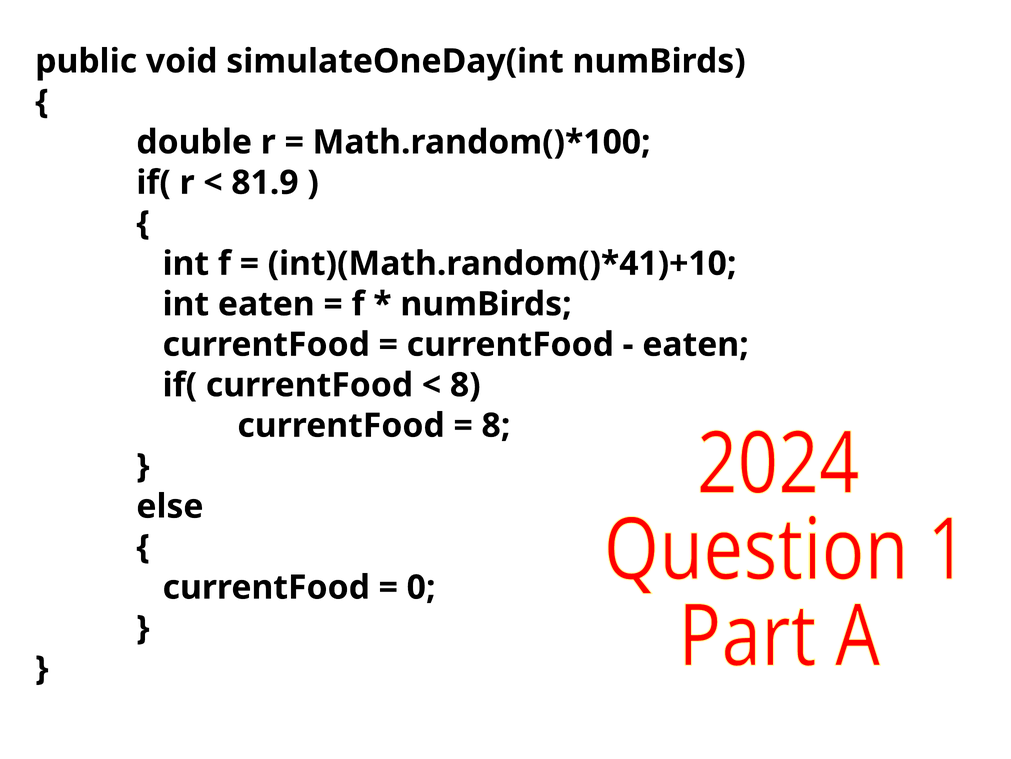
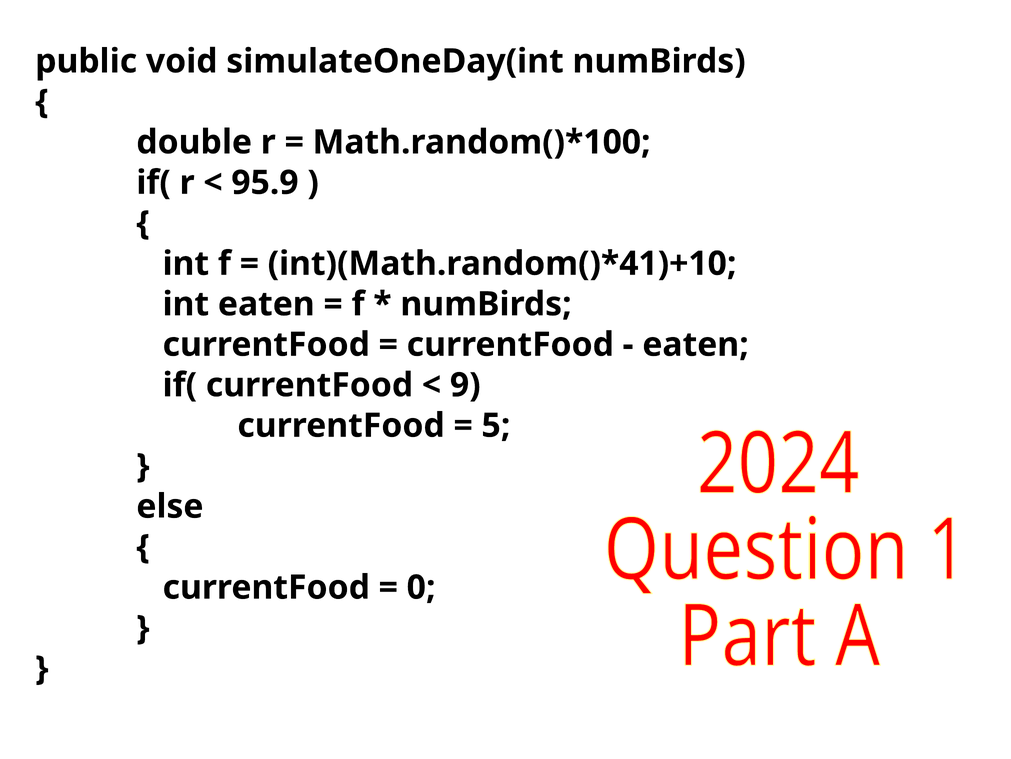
81.9: 81.9 -> 95.9
8 at (465, 385): 8 -> 9
8 at (496, 425): 8 -> 5
